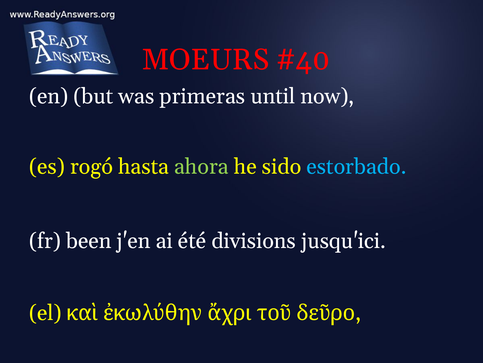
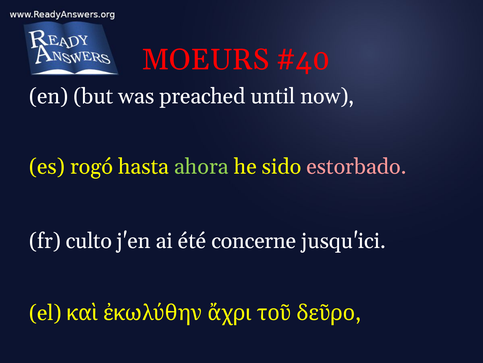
primeras: primeras -> preached
estorbado colour: light blue -> pink
been: been -> culto
divisions: divisions -> concerne
